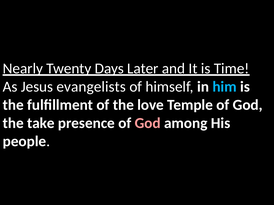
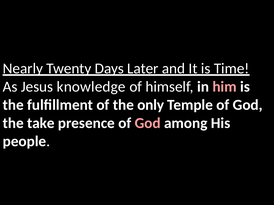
evangelists: evangelists -> knowledge
him colour: light blue -> pink
love: love -> only
